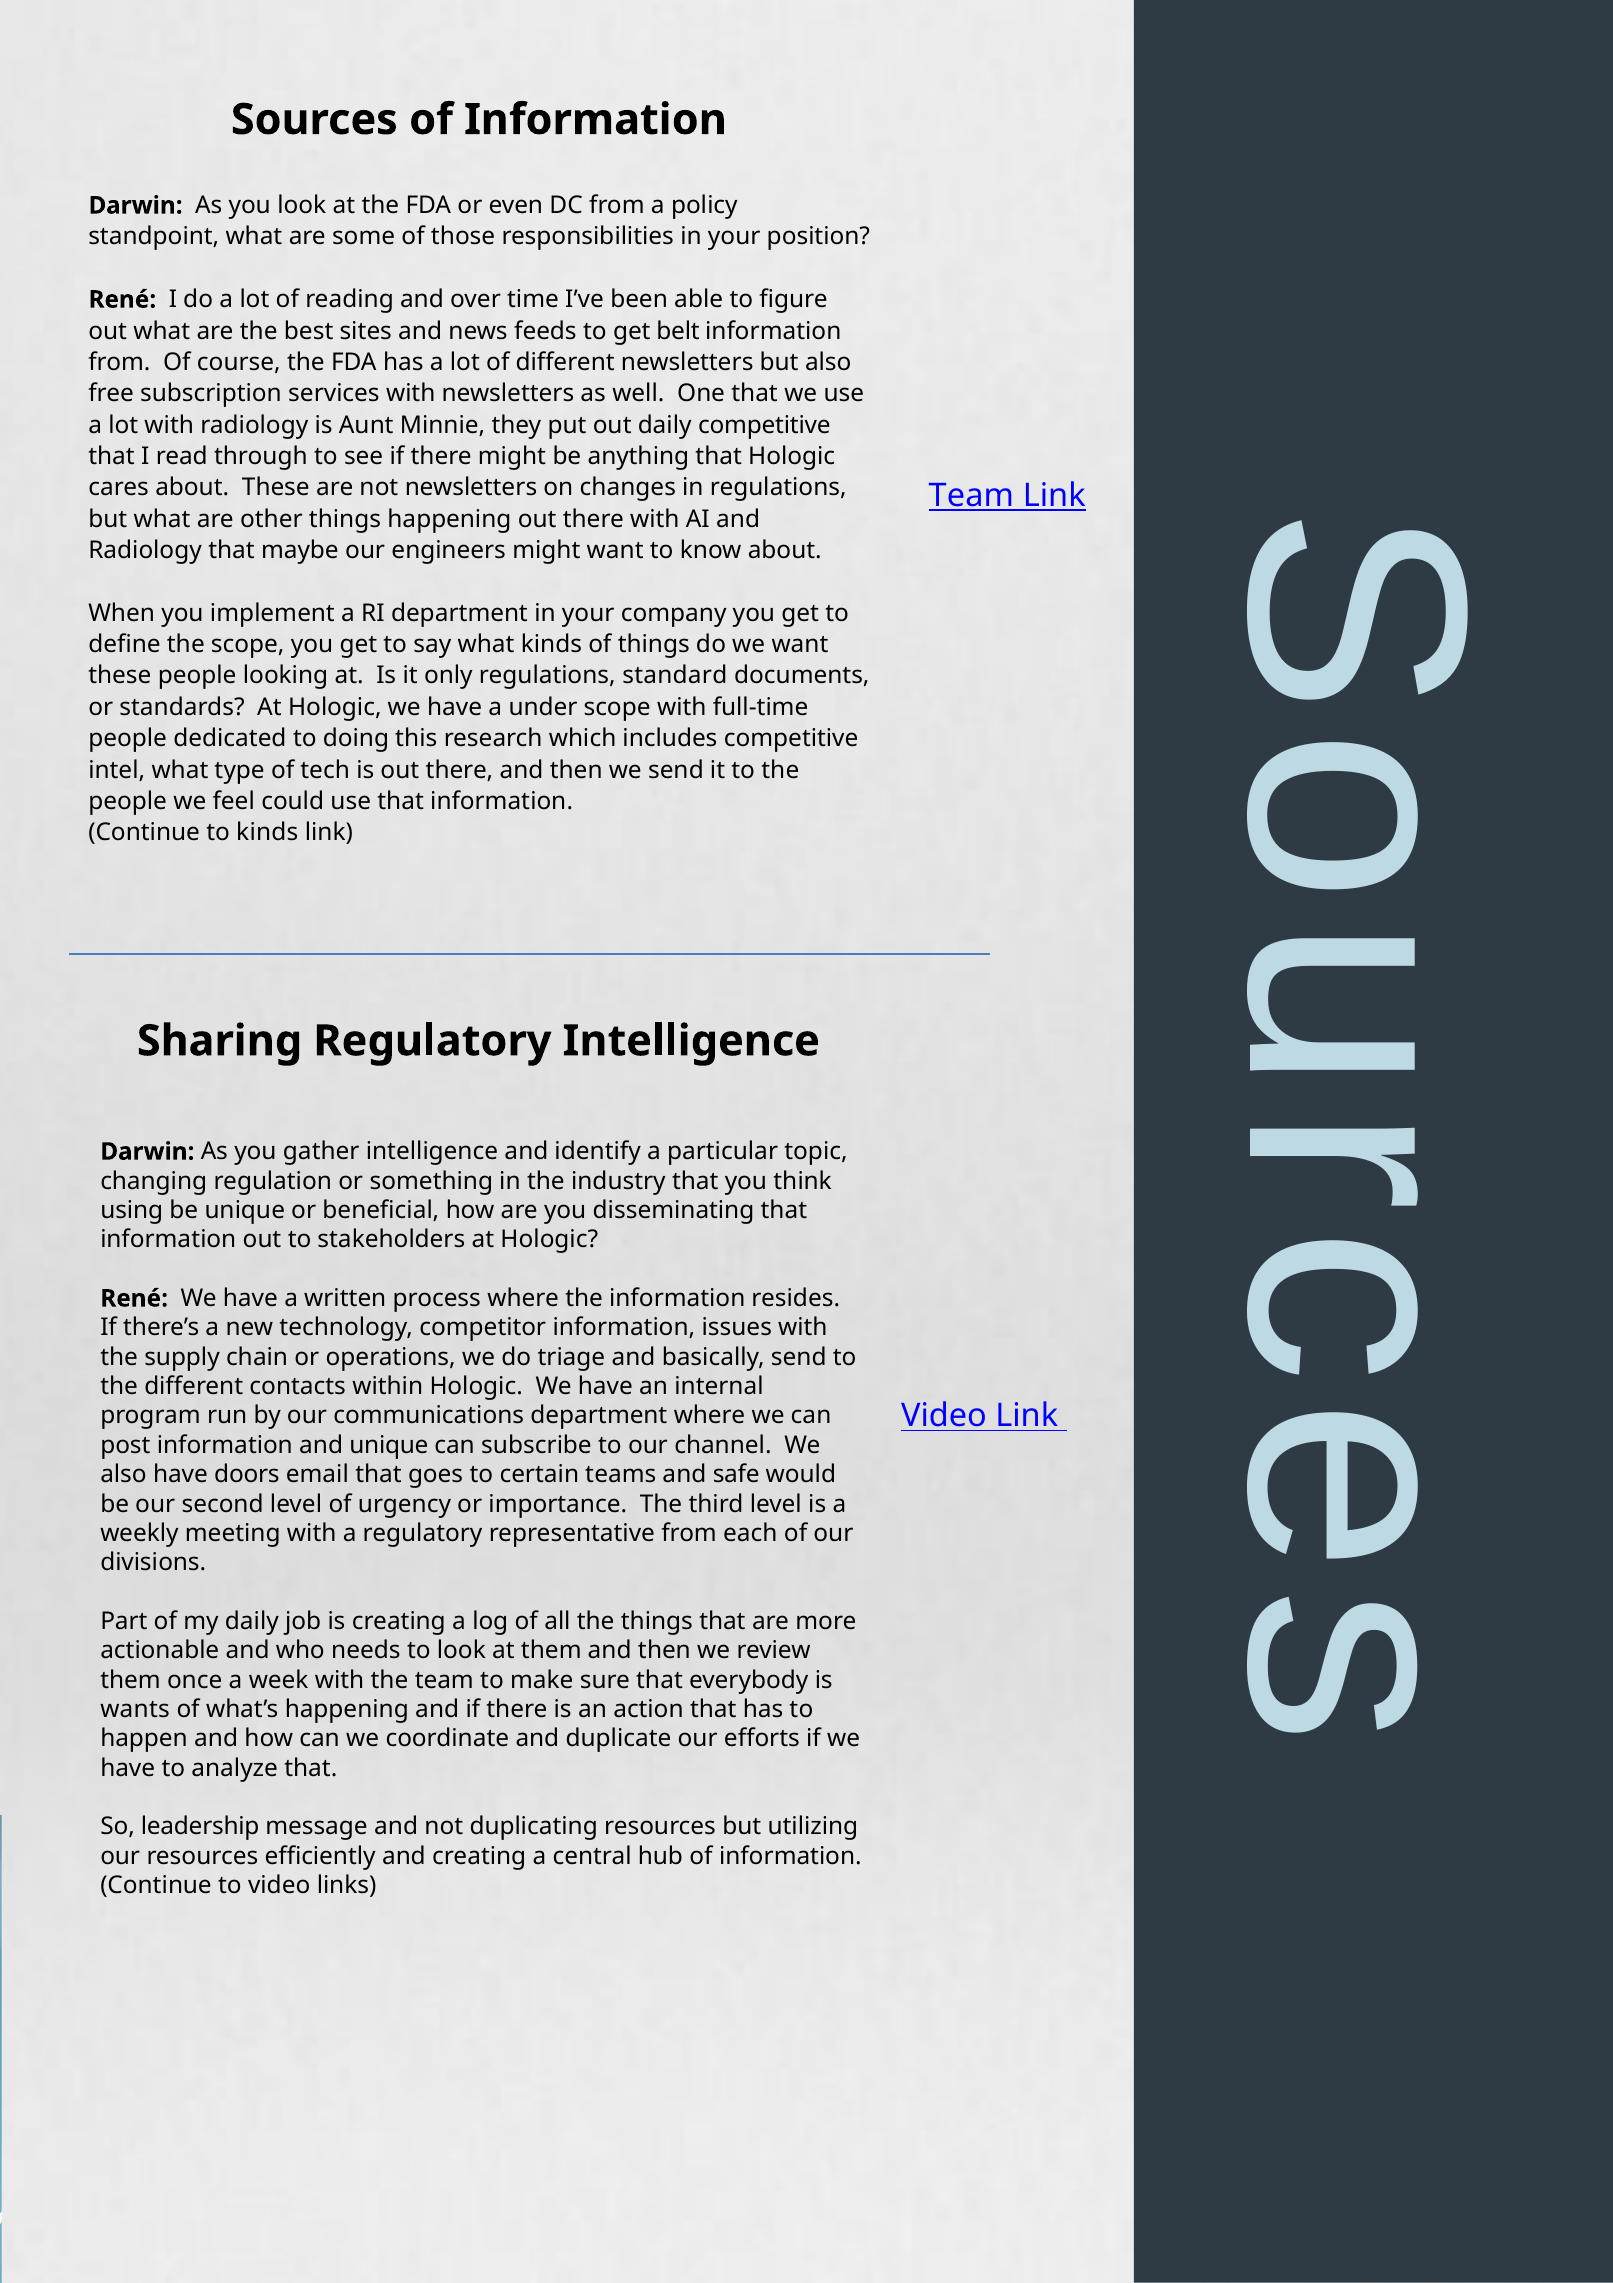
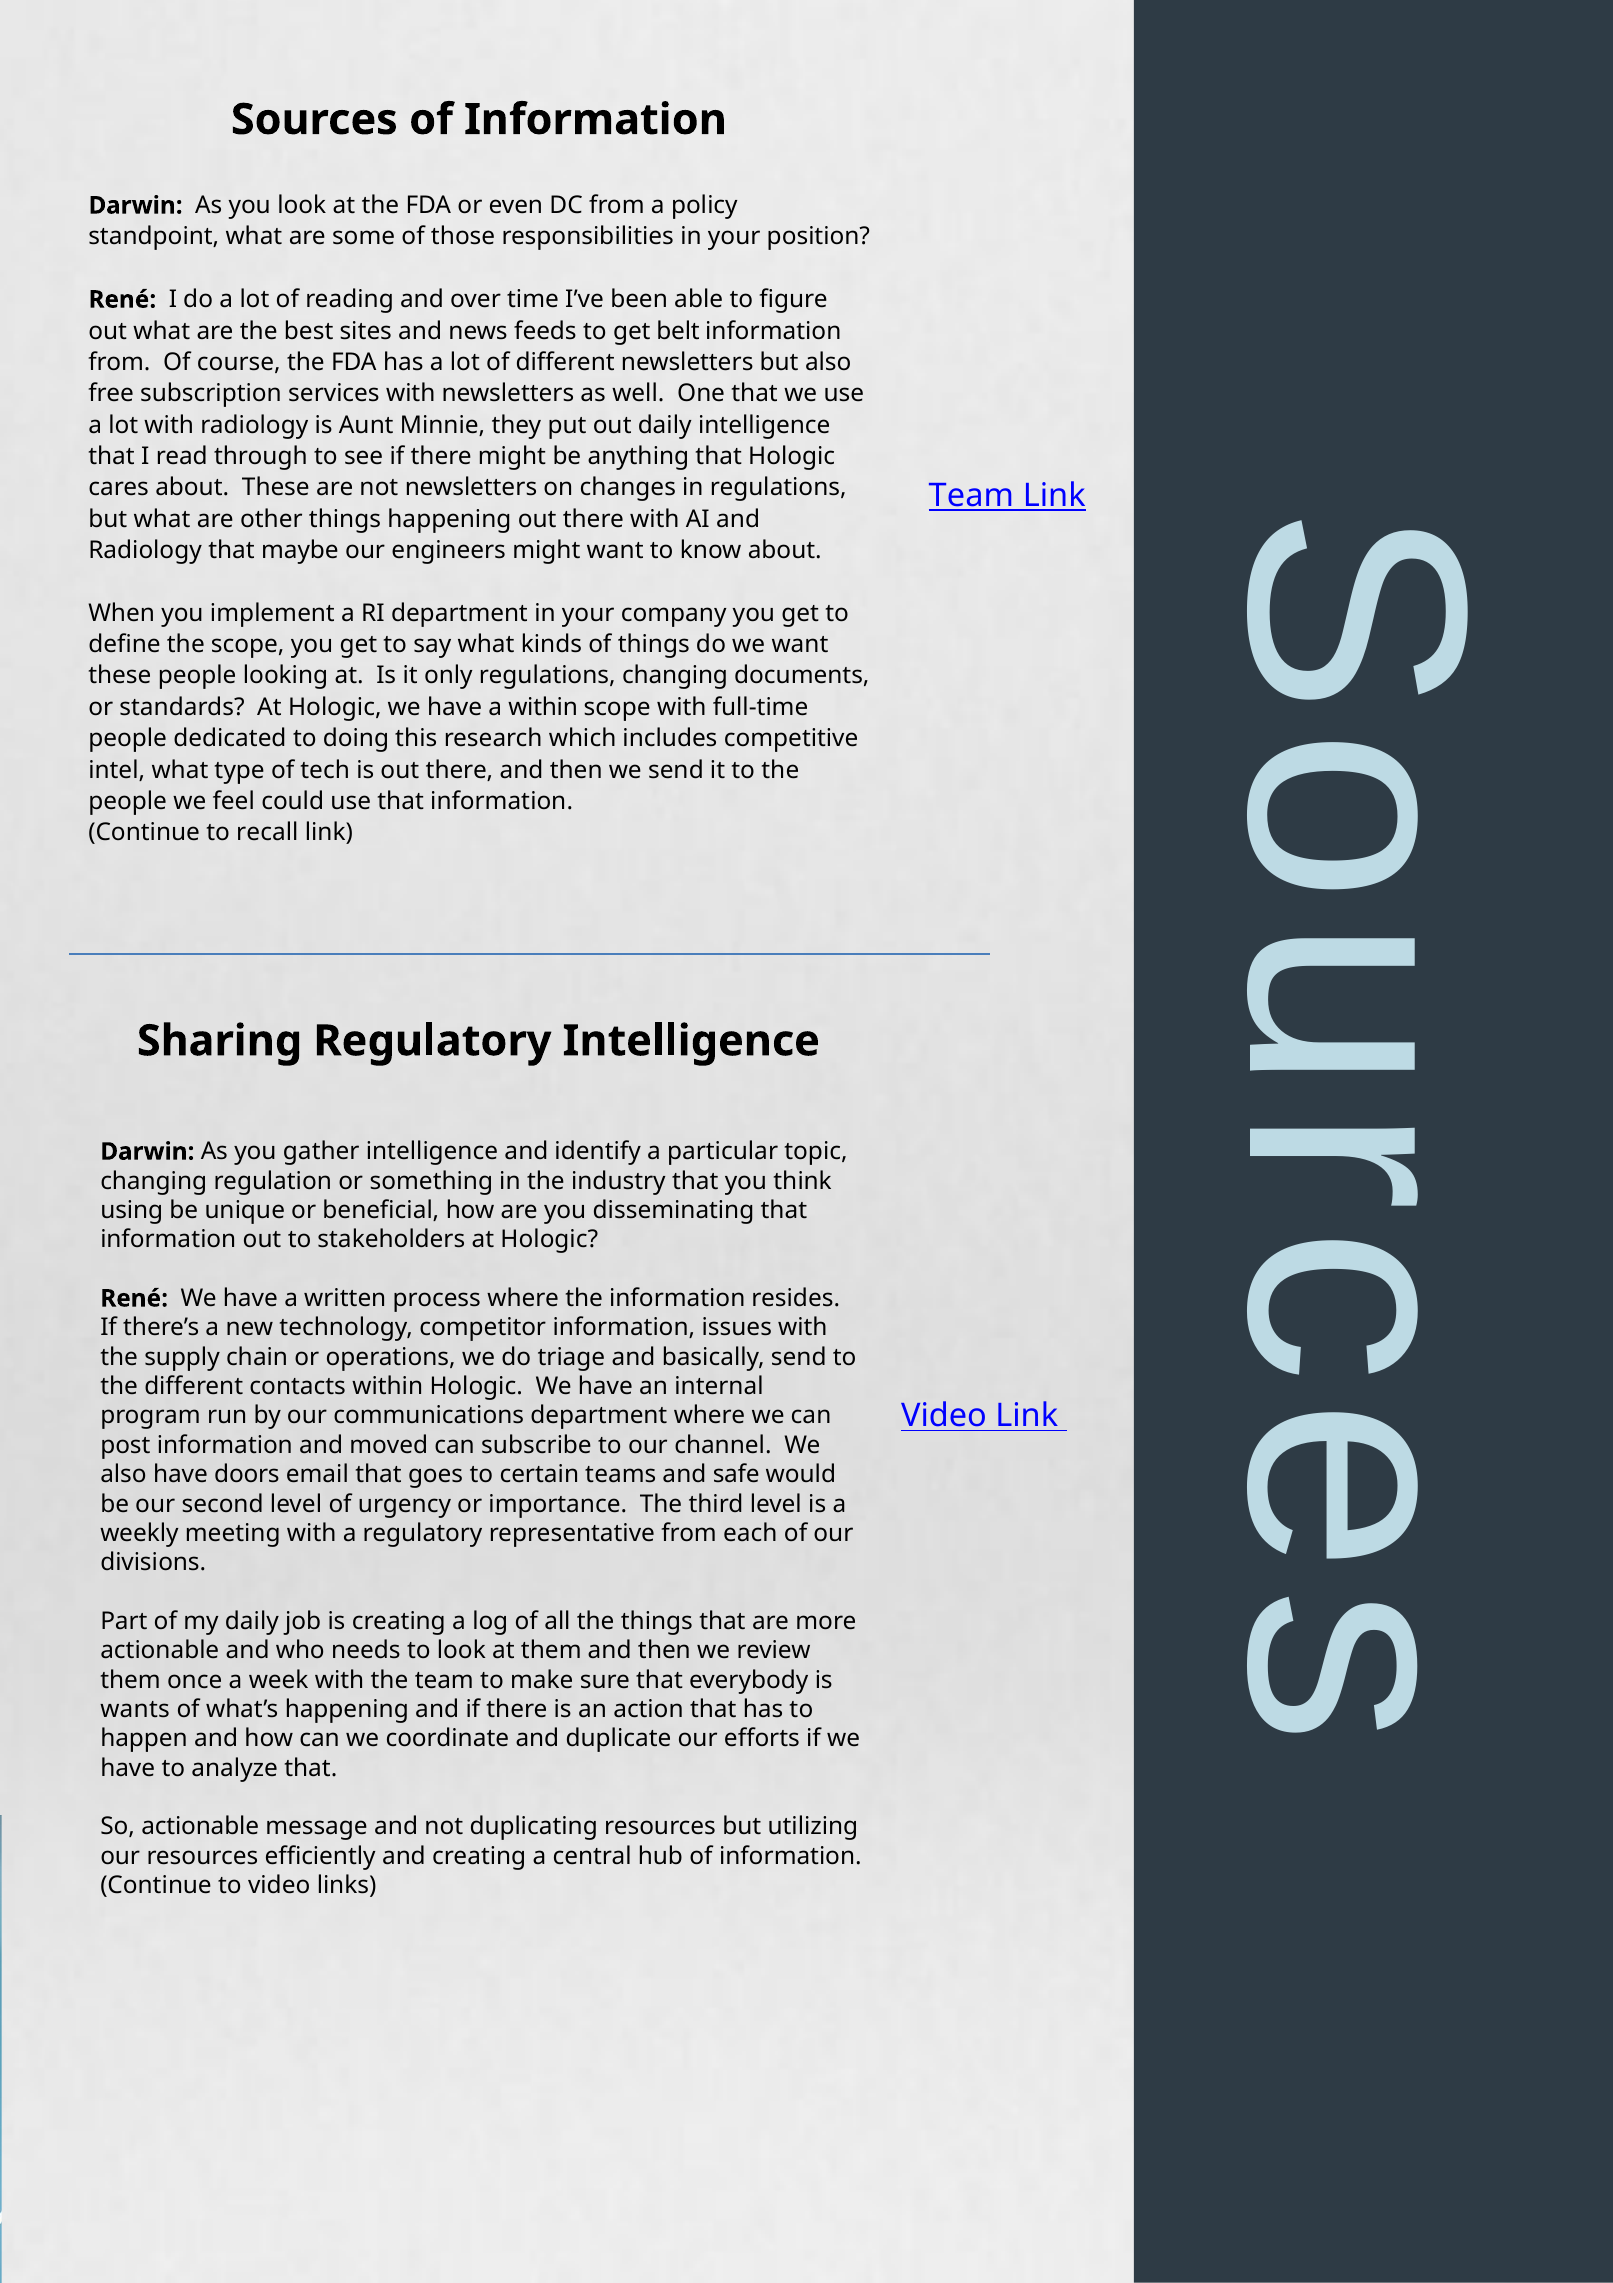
daily competitive: competitive -> intelligence
regulations standard: standard -> changing
a under: under -> within
to kinds: kinds -> recall
and unique: unique -> moved
So leadership: leadership -> actionable
